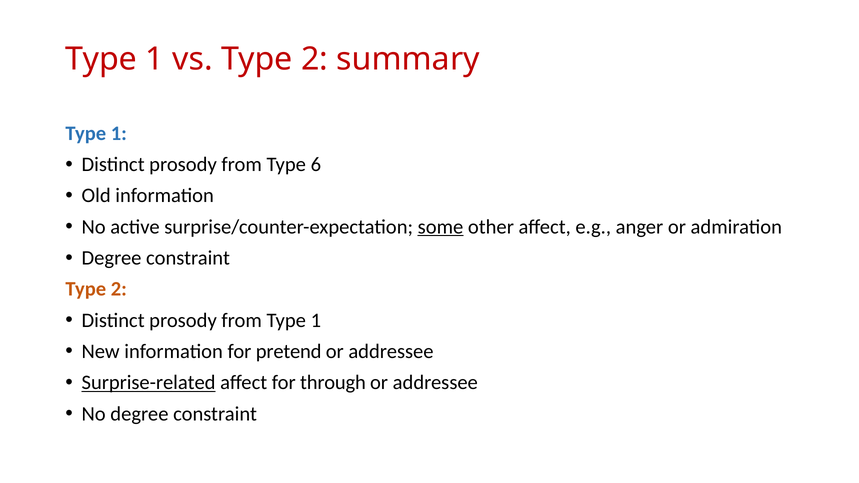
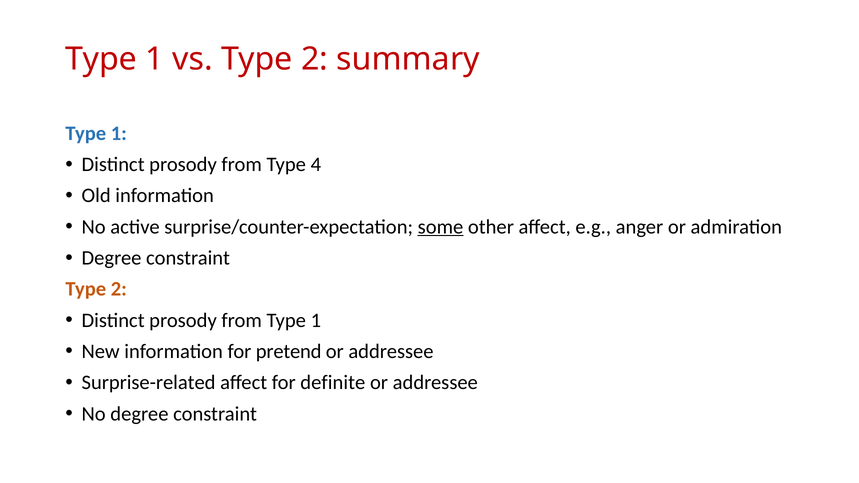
6: 6 -> 4
Surprise-related underline: present -> none
through: through -> definite
